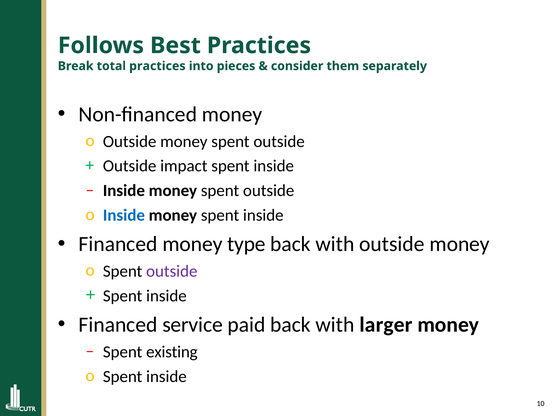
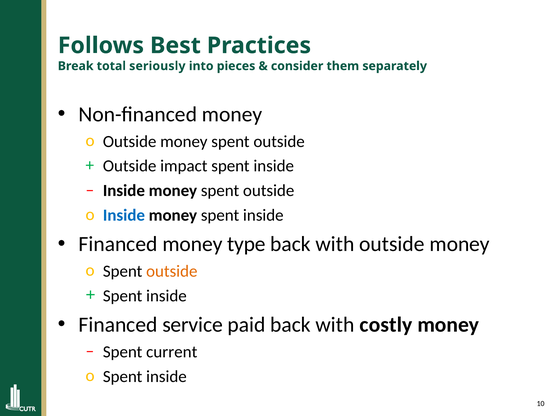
total practices: practices -> seriously
outside at (172, 271) colour: purple -> orange
larger: larger -> costly
existing: existing -> current
